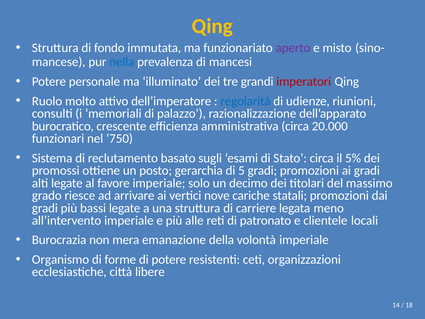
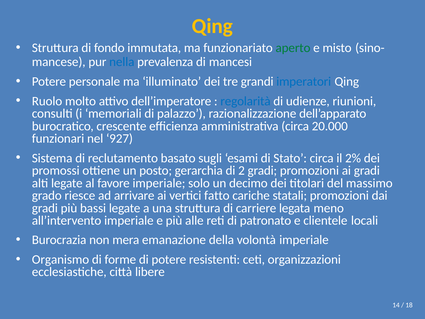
aperto colour: purple -> green
imperatori colour: red -> blue
750: 750 -> 927
5%: 5% -> 2%
5: 5 -> 2
nove: nove -> fatto
